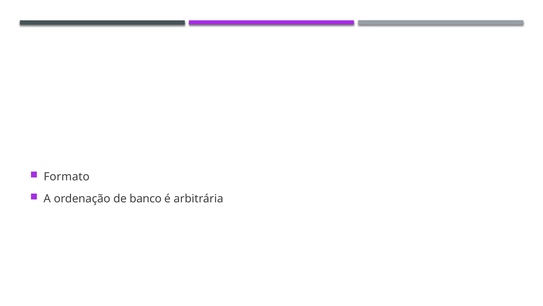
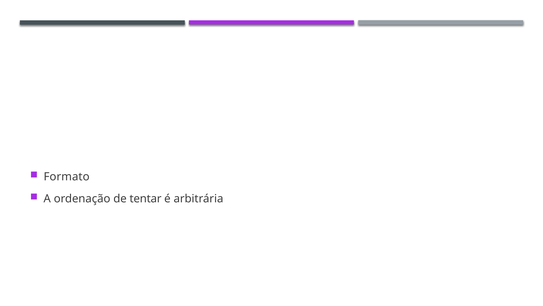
banco: banco -> tentar
